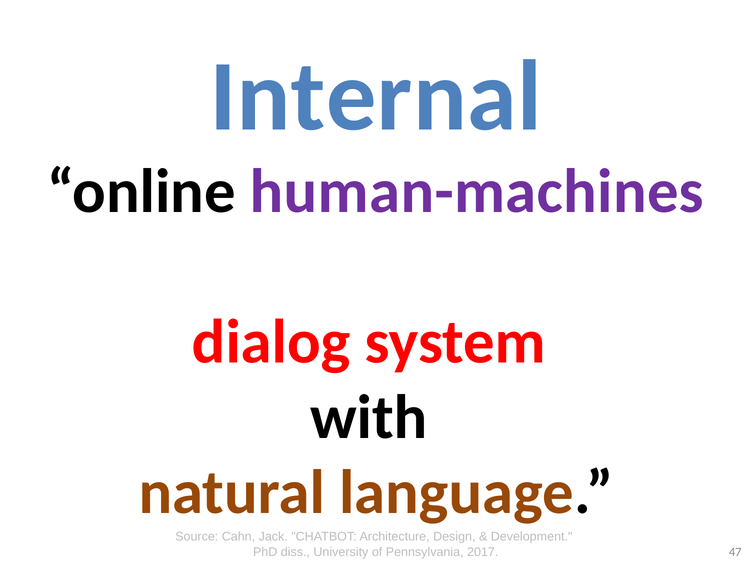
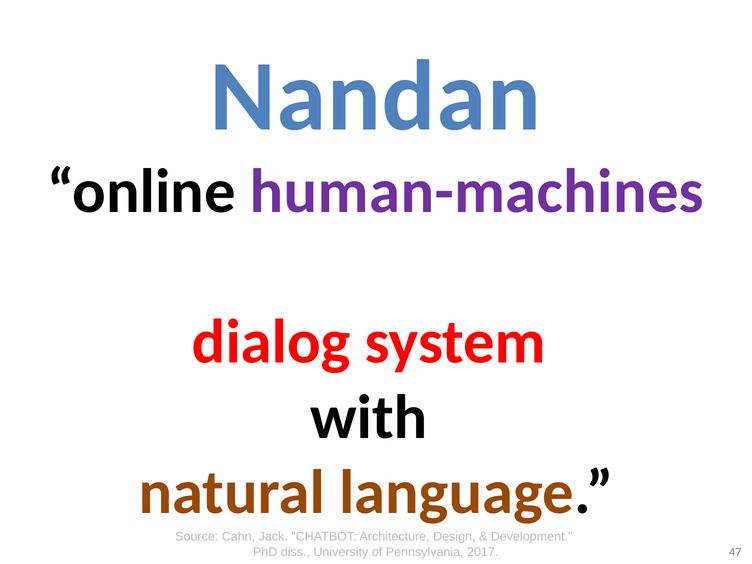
Internal: Internal -> Nandan
